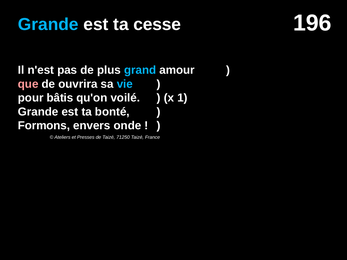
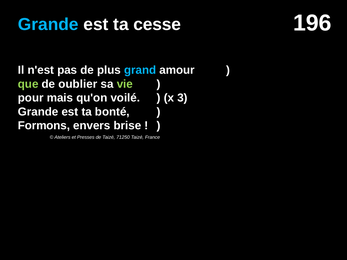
que colour: pink -> light green
ouvrira: ouvrira -> oublier
vie colour: light blue -> light green
bâtis: bâtis -> mais
1: 1 -> 3
onde: onde -> brise
